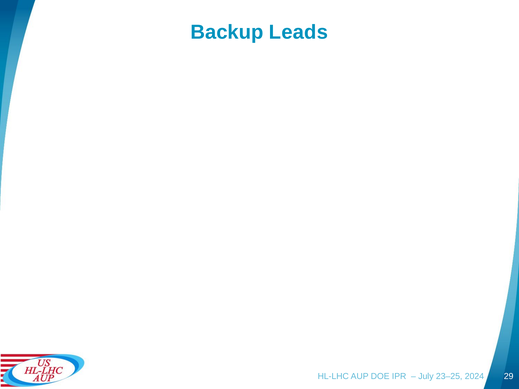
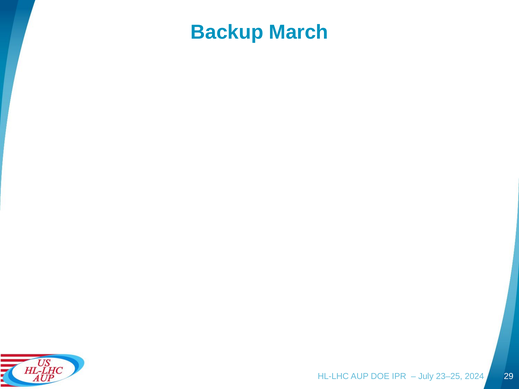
Leads: Leads -> March
